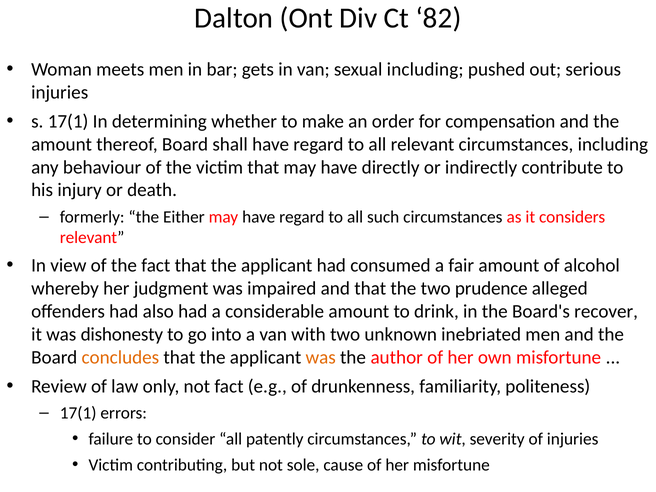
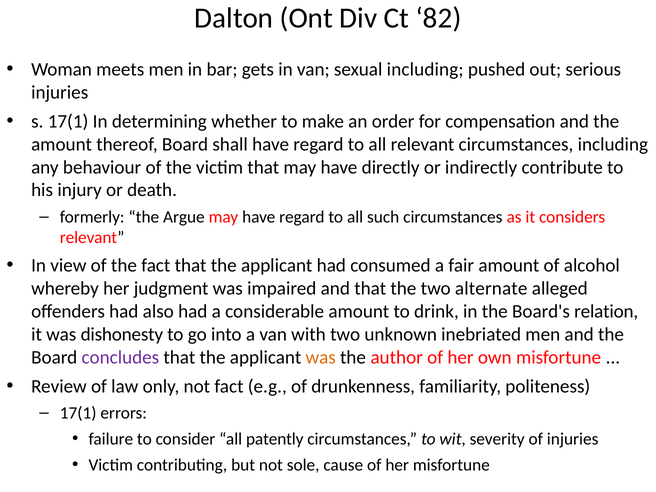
Either: Either -> Argue
prudence: prudence -> alternate
recover: recover -> relation
concludes colour: orange -> purple
